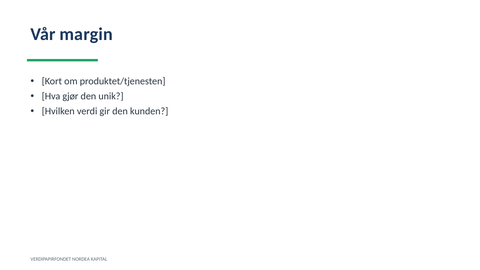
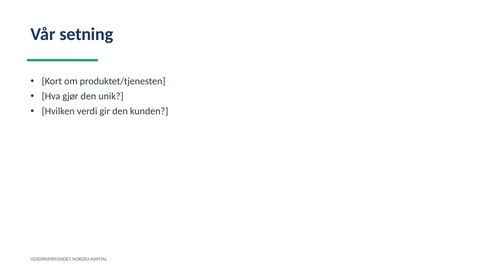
margin: margin -> setning
